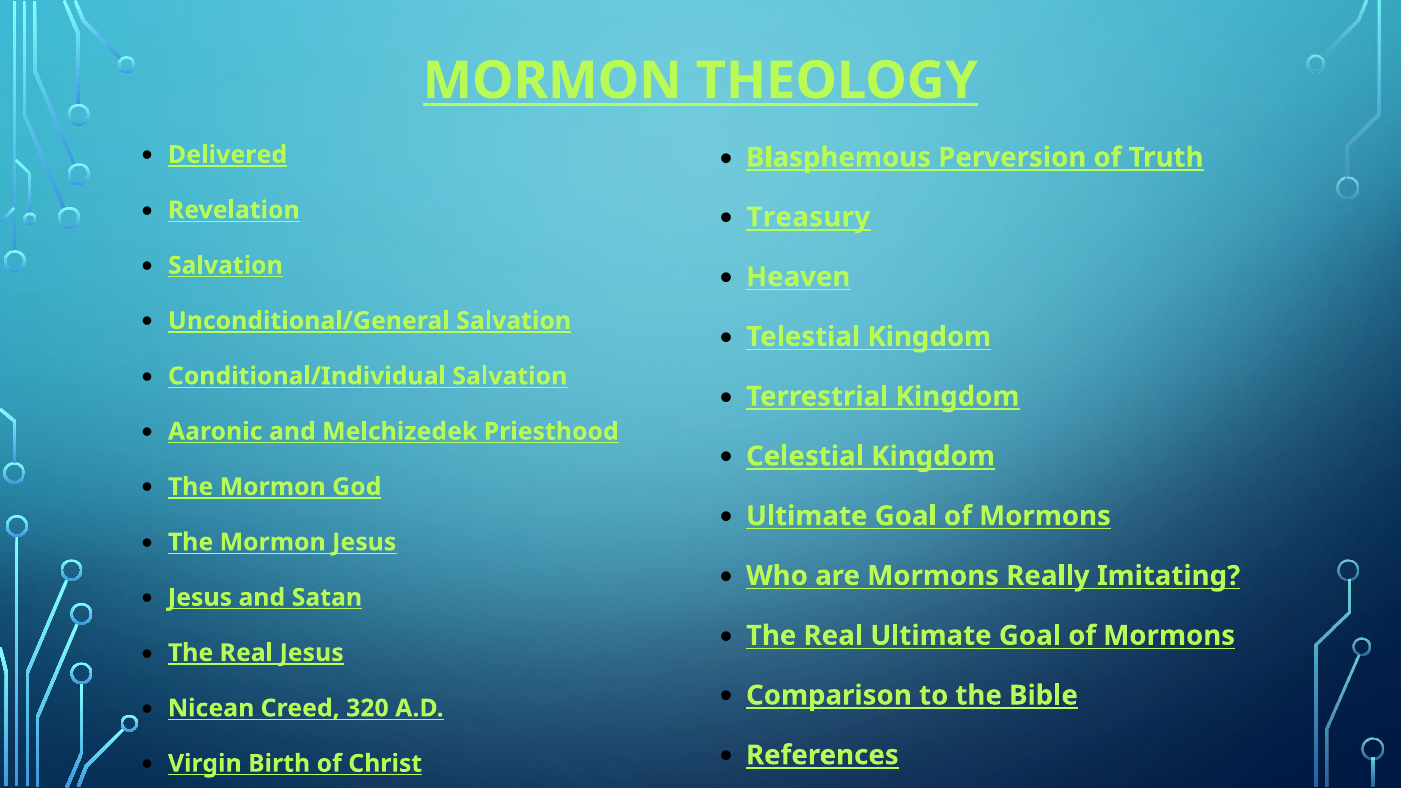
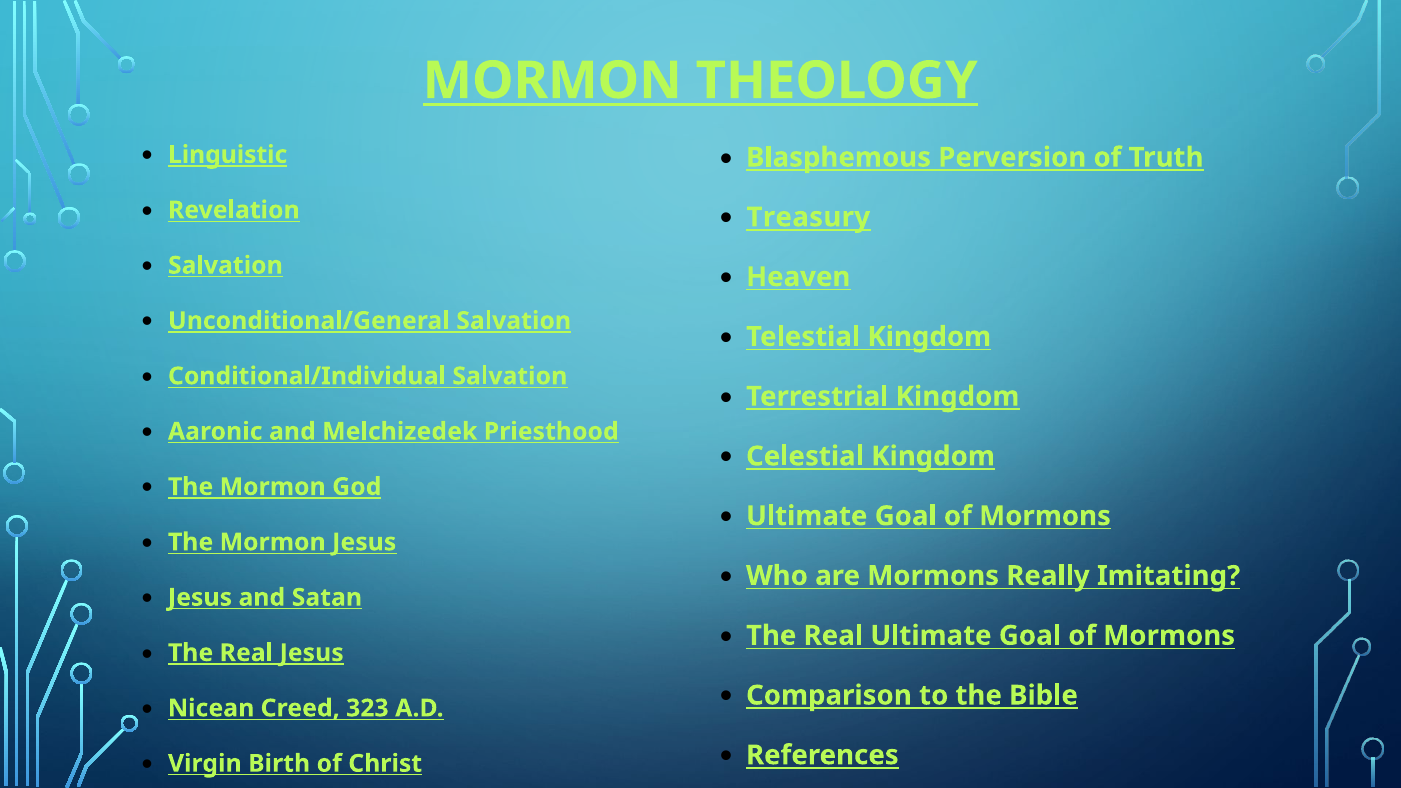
Delivered: Delivered -> Linguistic
320: 320 -> 323
